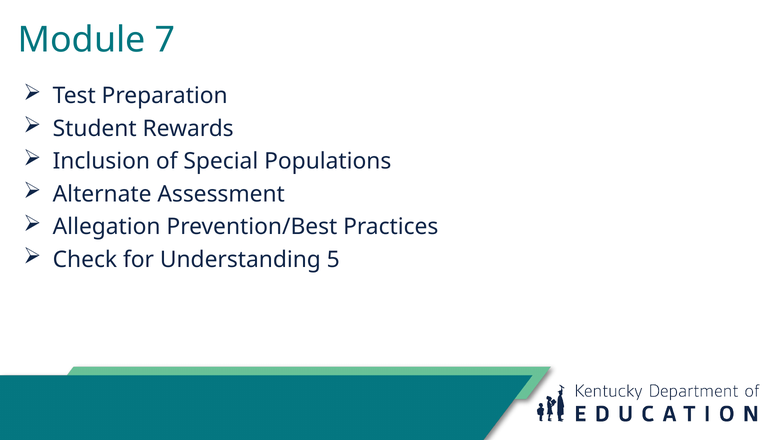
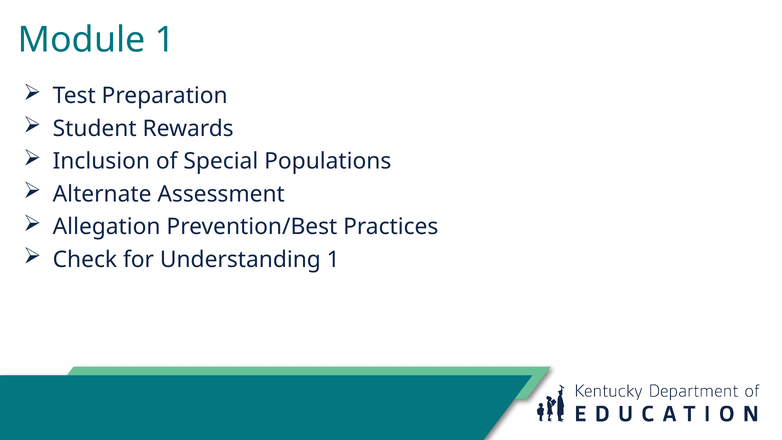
Module 7: 7 -> 1
Understanding 5: 5 -> 1
